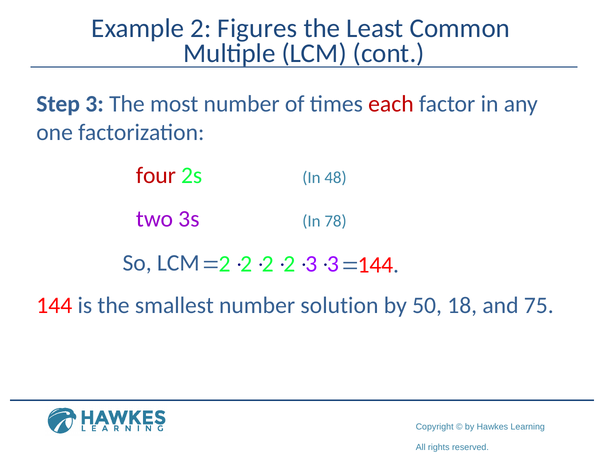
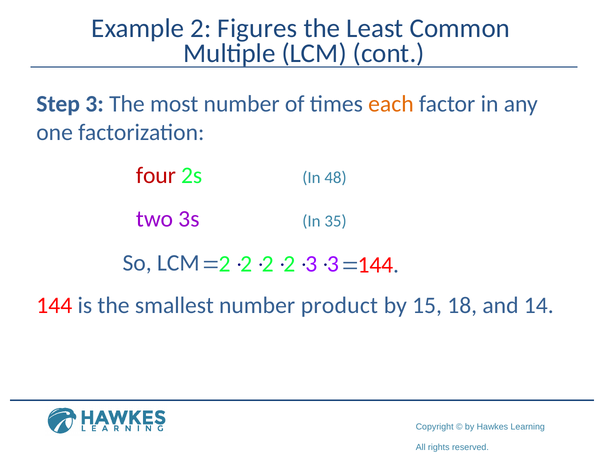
each colour: red -> orange
78: 78 -> 35
solution: solution -> product
50: 50 -> 15
75: 75 -> 14
